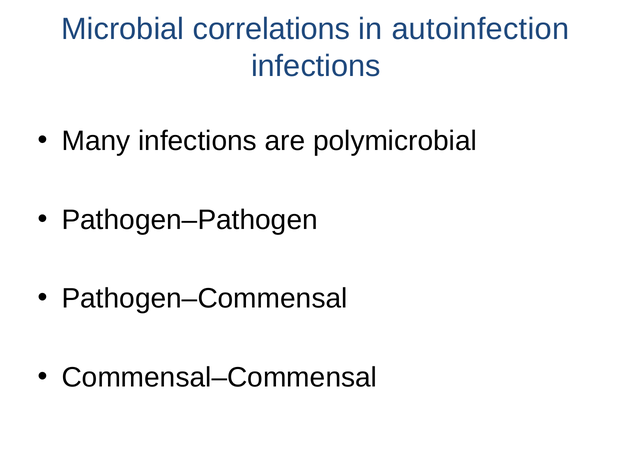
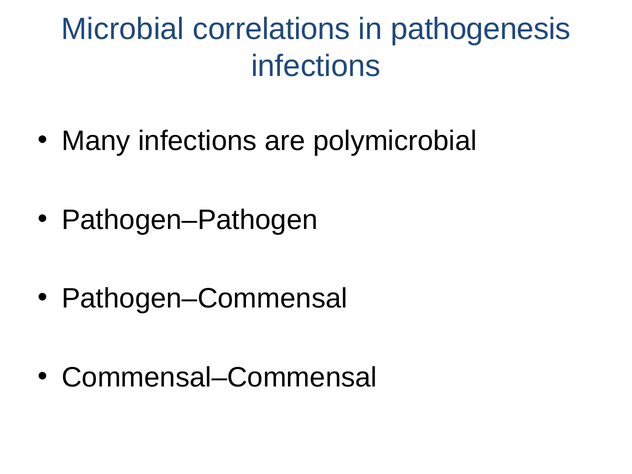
autoinfection: autoinfection -> pathogenesis
